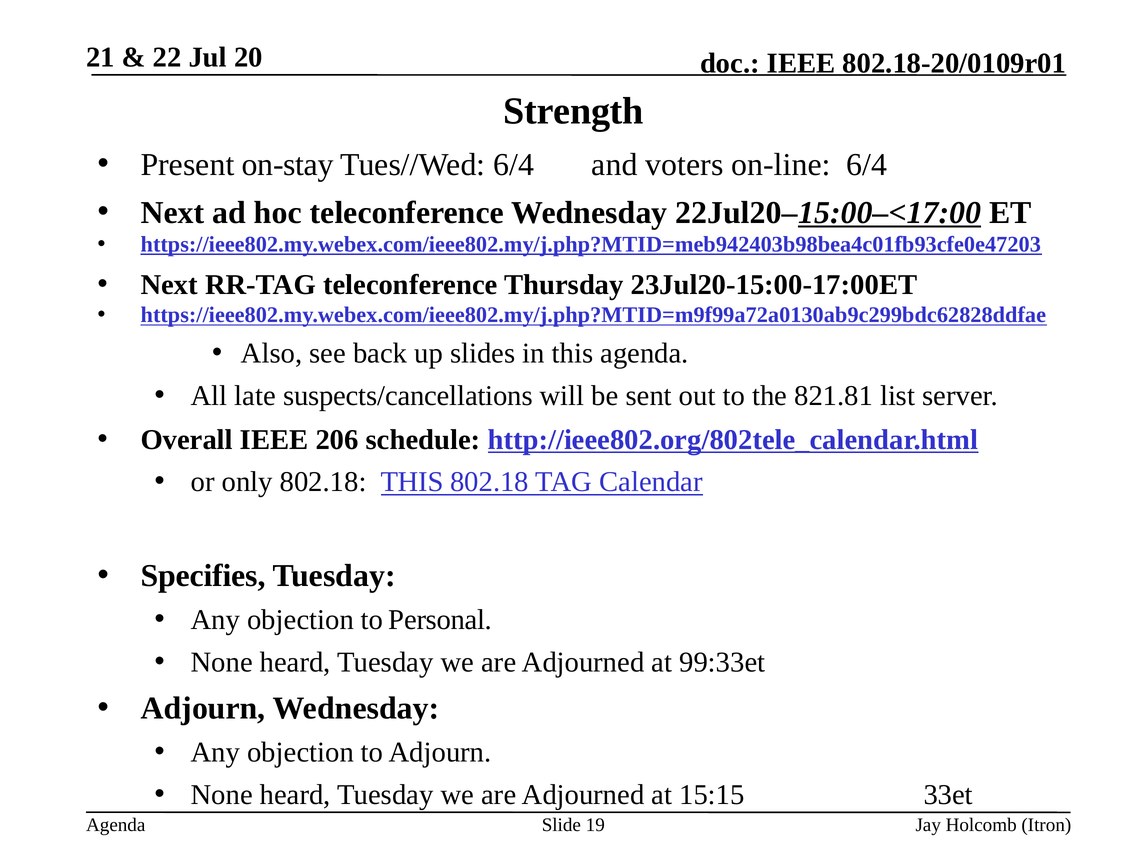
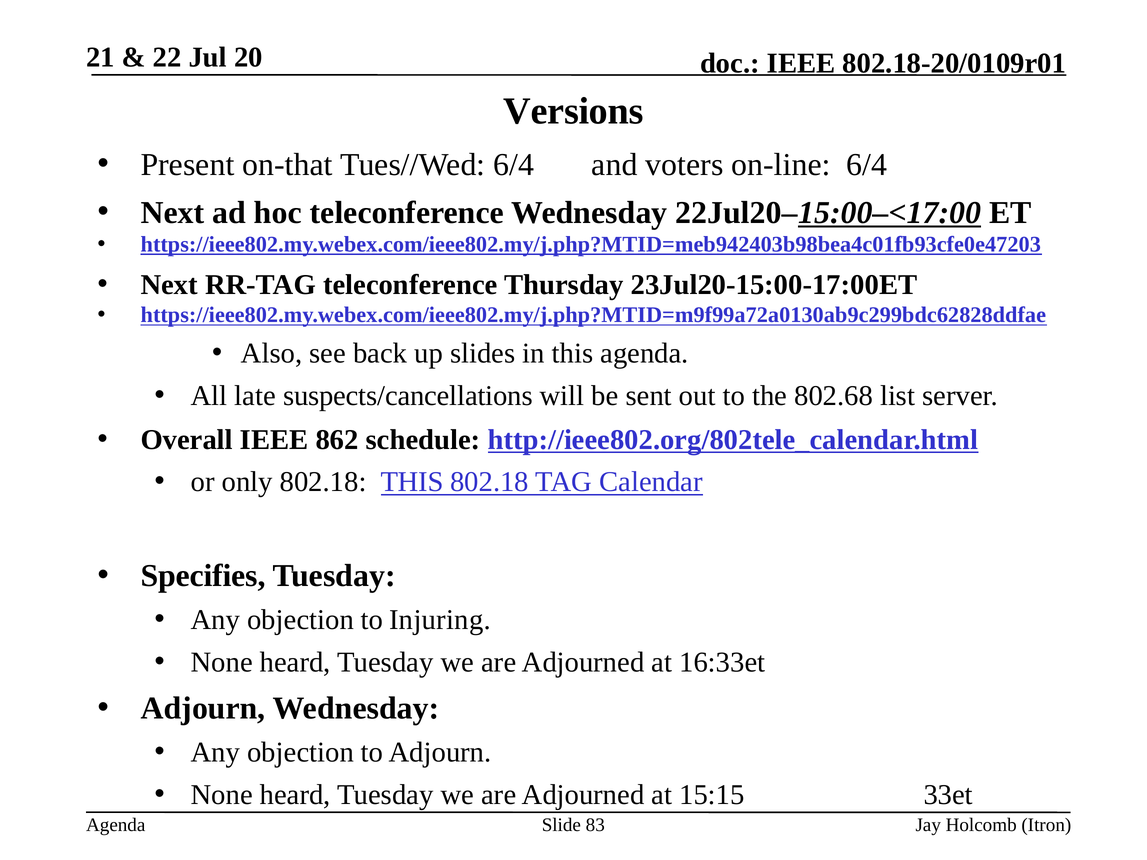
Strength: Strength -> Versions
on-stay: on-stay -> on-that
821.81: 821.81 -> 802.68
206: 206 -> 862
Personal: Personal -> Injuring
99:33et: 99:33et -> 16:33et
19: 19 -> 83
